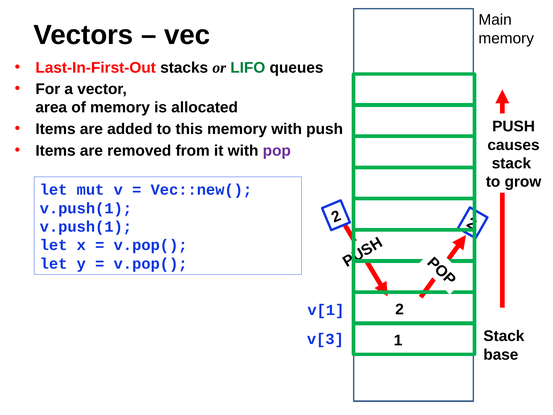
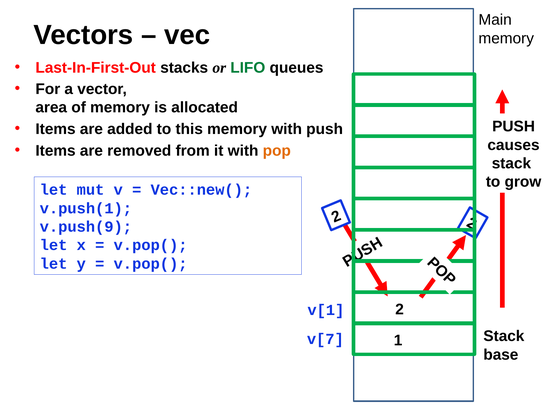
pop colour: purple -> orange
v.push(1 at (86, 227): v.push(1 -> v.push(9
v[3: v[3 -> v[7
